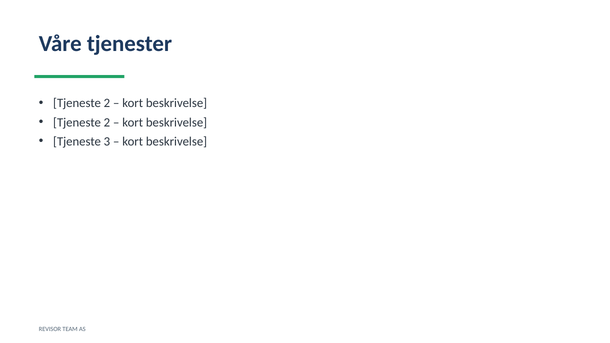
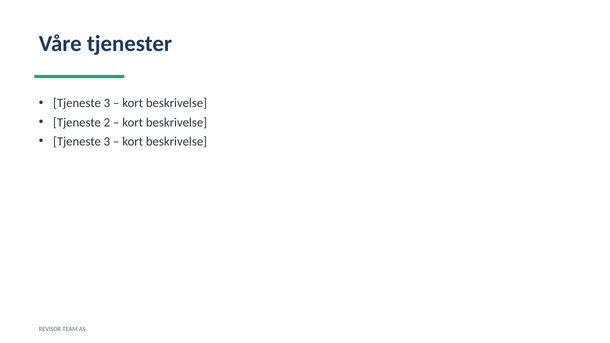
2 at (107, 103): 2 -> 3
